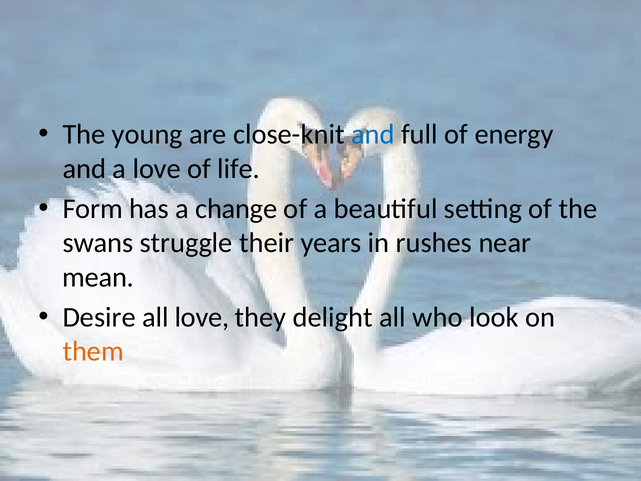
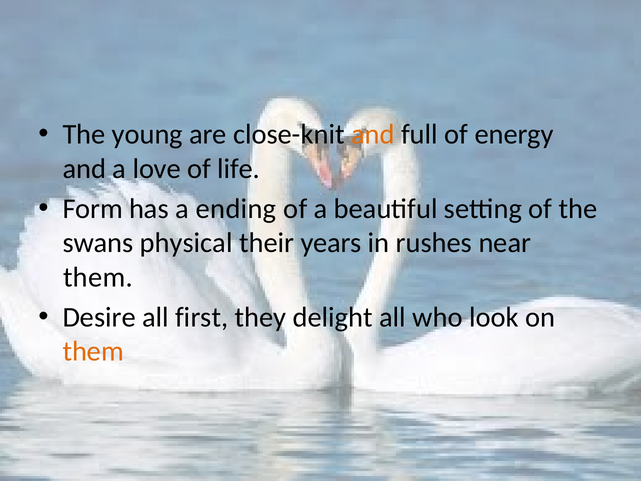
and at (373, 134) colour: blue -> orange
change: change -> ending
struggle: struggle -> physical
mean at (98, 277): mean -> them
all love: love -> first
